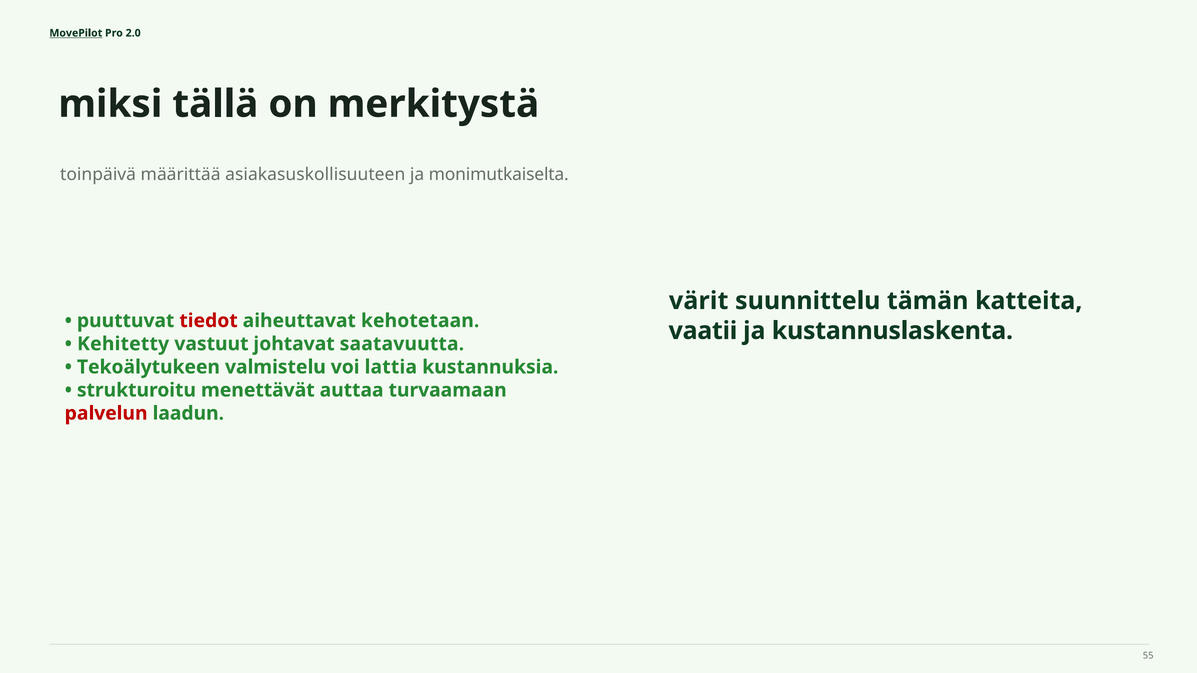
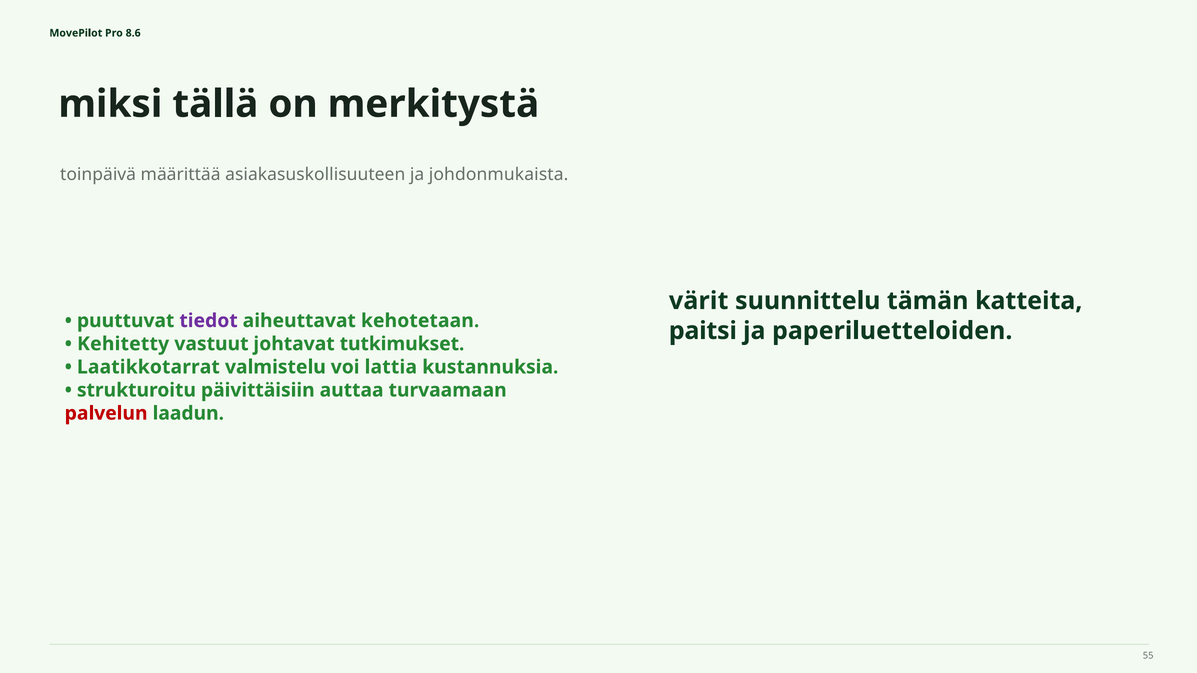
MovePilot underline: present -> none
2.0: 2.0 -> 8.6
monimutkaiselta: monimutkaiselta -> johdonmukaista
tiedot colour: red -> purple
vaatii: vaatii -> paitsi
kustannuslaskenta: kustannuslaskenta -> paperiluetteloiden
saatavuutta: saatavuutta -> tutkimukset
Tekoälytukeen: Tekoälytukeen -> Laatikkotarrat
menettävät: menettävät -> päivittäisiin
